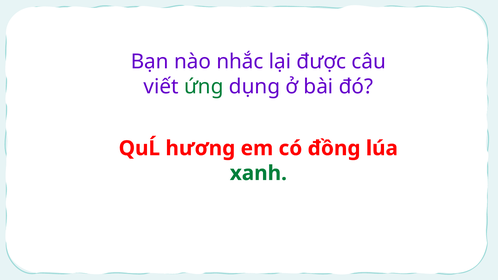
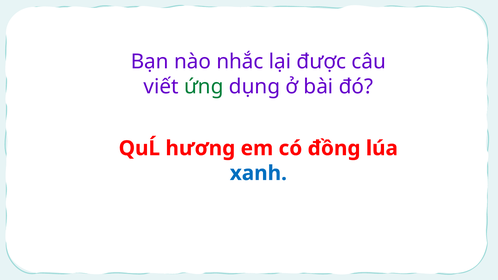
xanh colour: green -> blue
